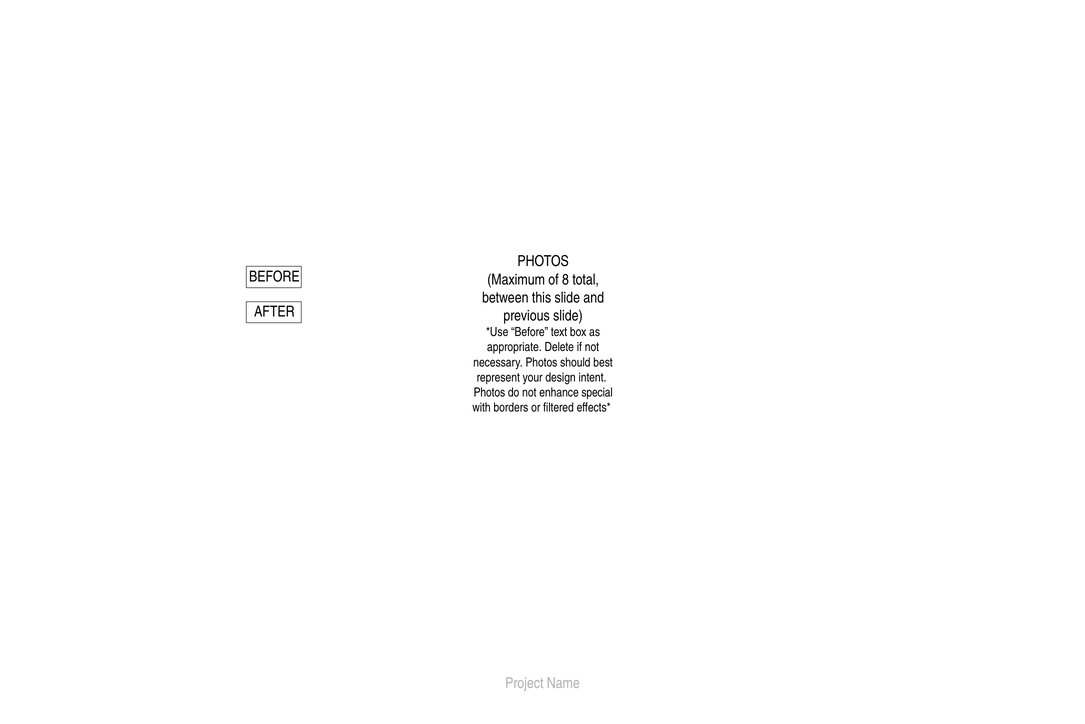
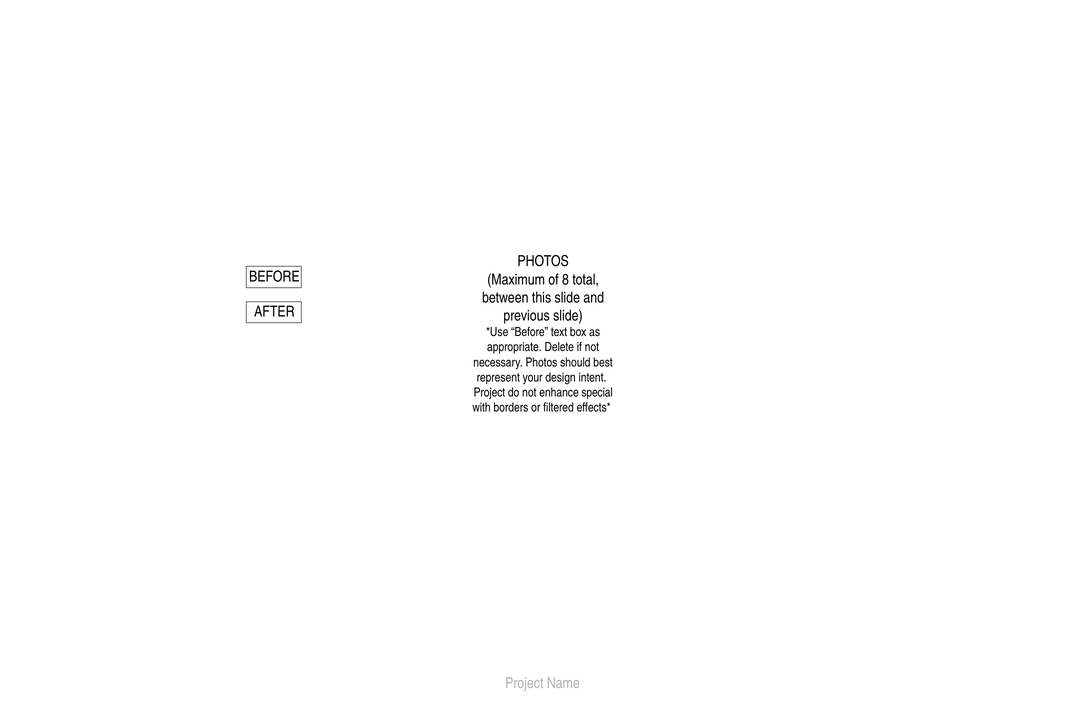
Photos at (489, 392): Photos -> Project
